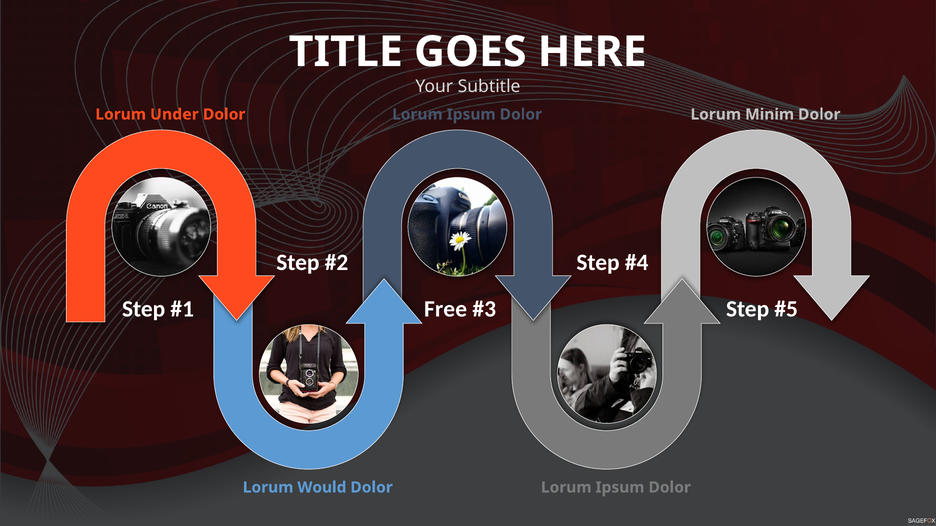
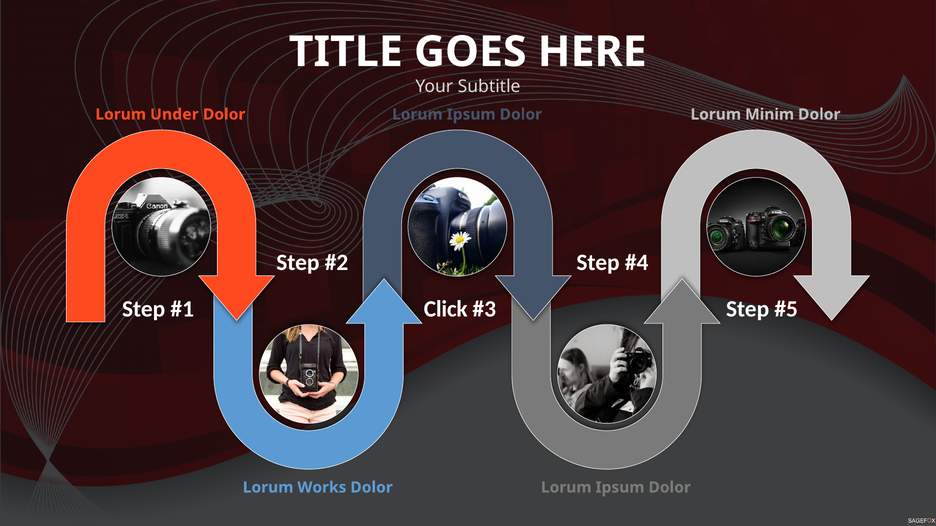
Free: Free -> Click
Would: Would -> Works
